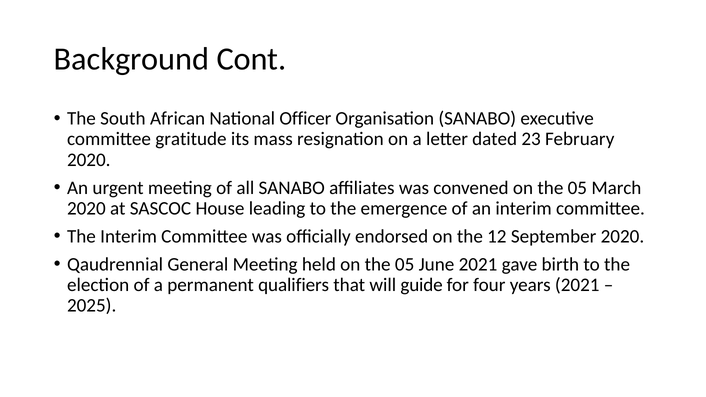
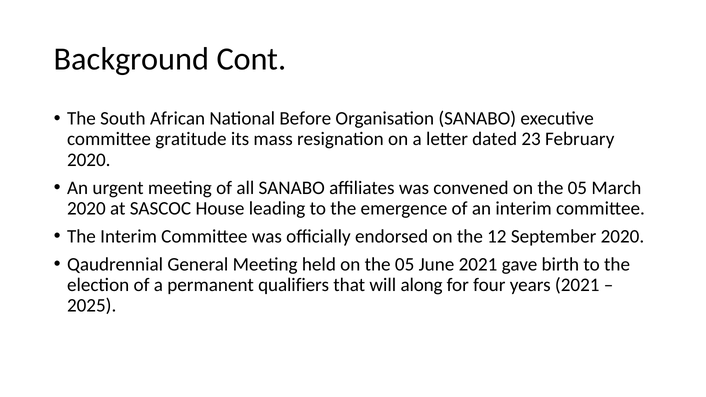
Officer: Officer -> Before
guide: guide -> along
